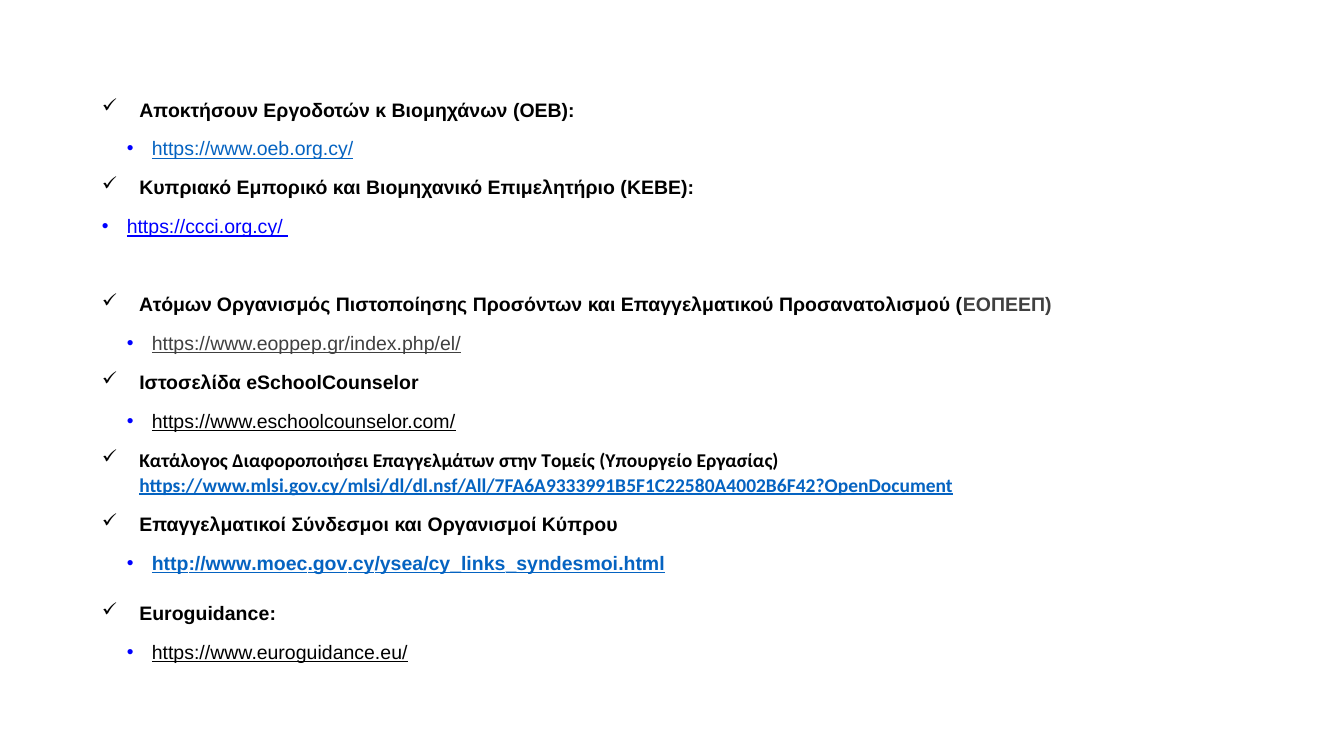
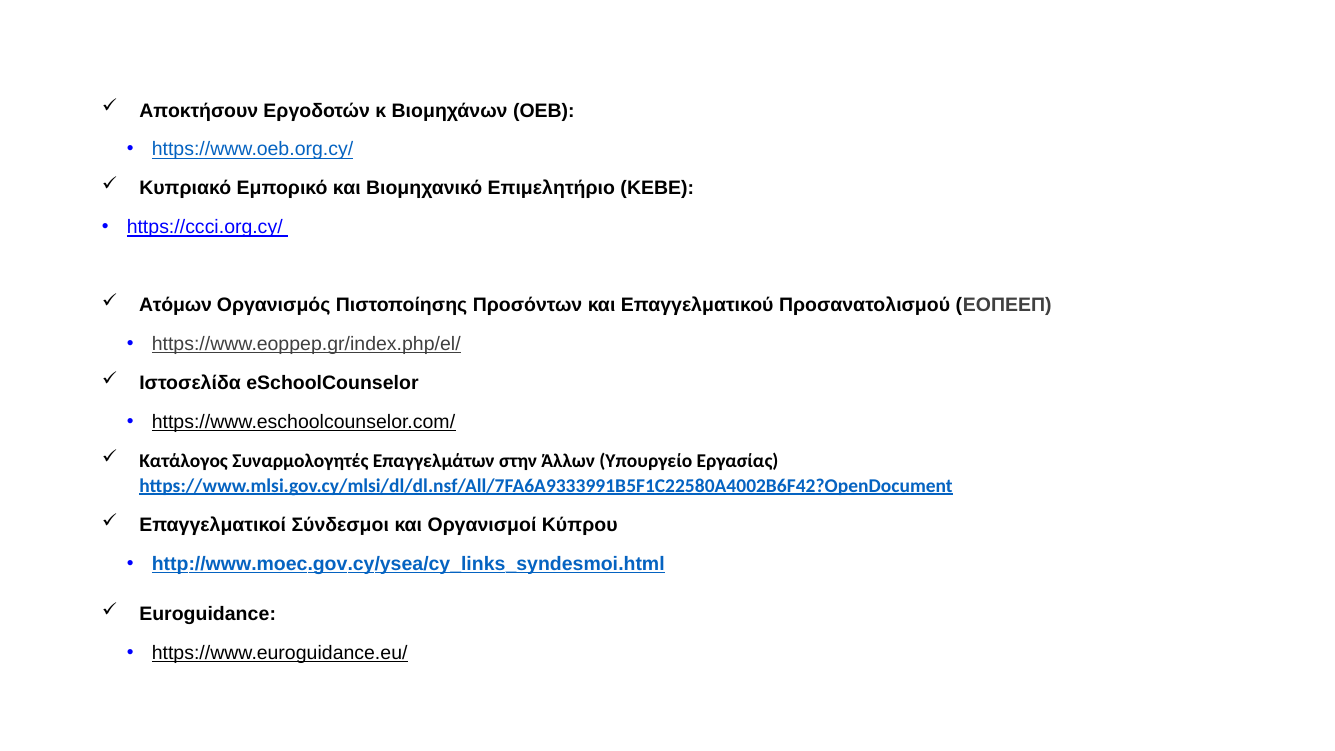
Διαφοροποιήσει: Διαφοροποιήσει -> Συναρμολογητές
Τομείς: Τομείς -> Άλλων
